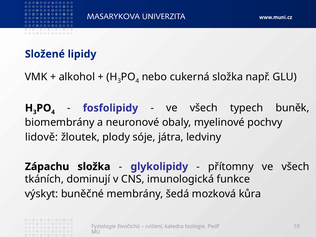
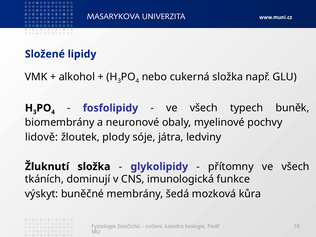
Zápachu: Zápachu -> Žluknutí
